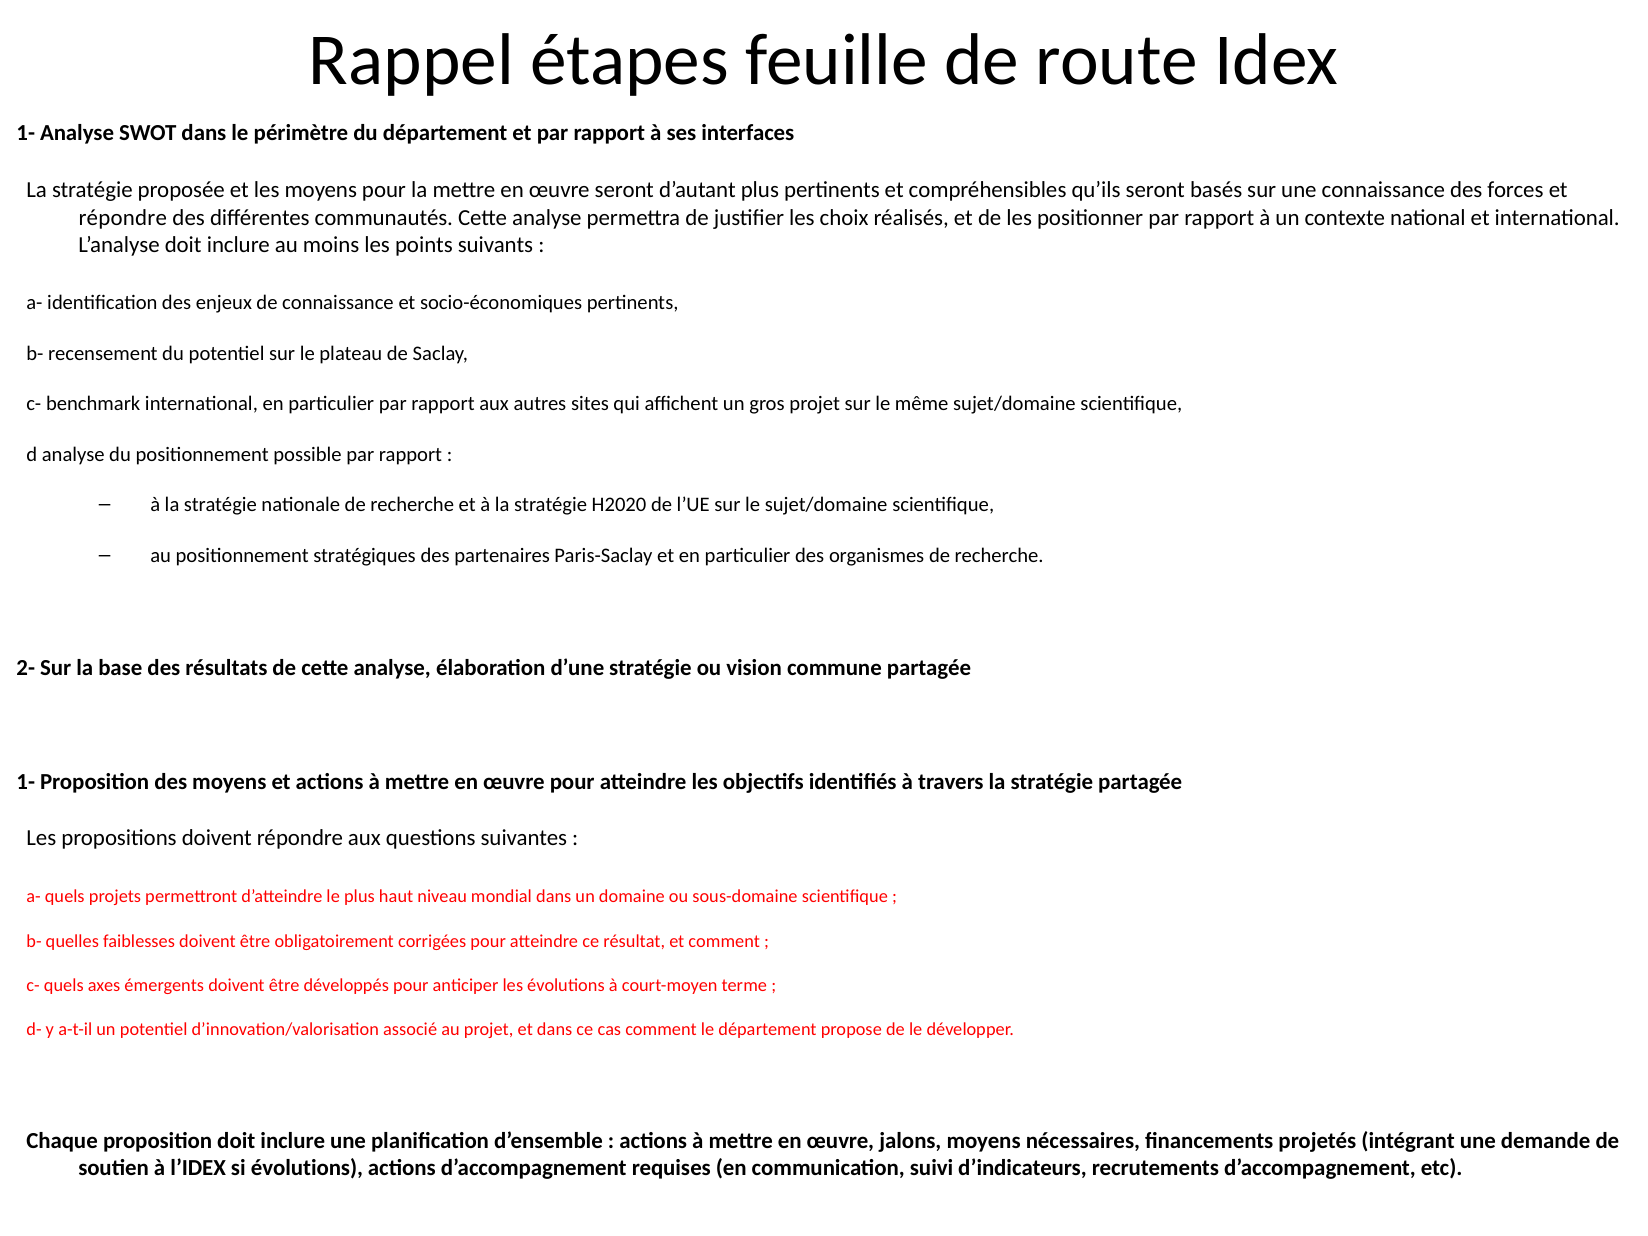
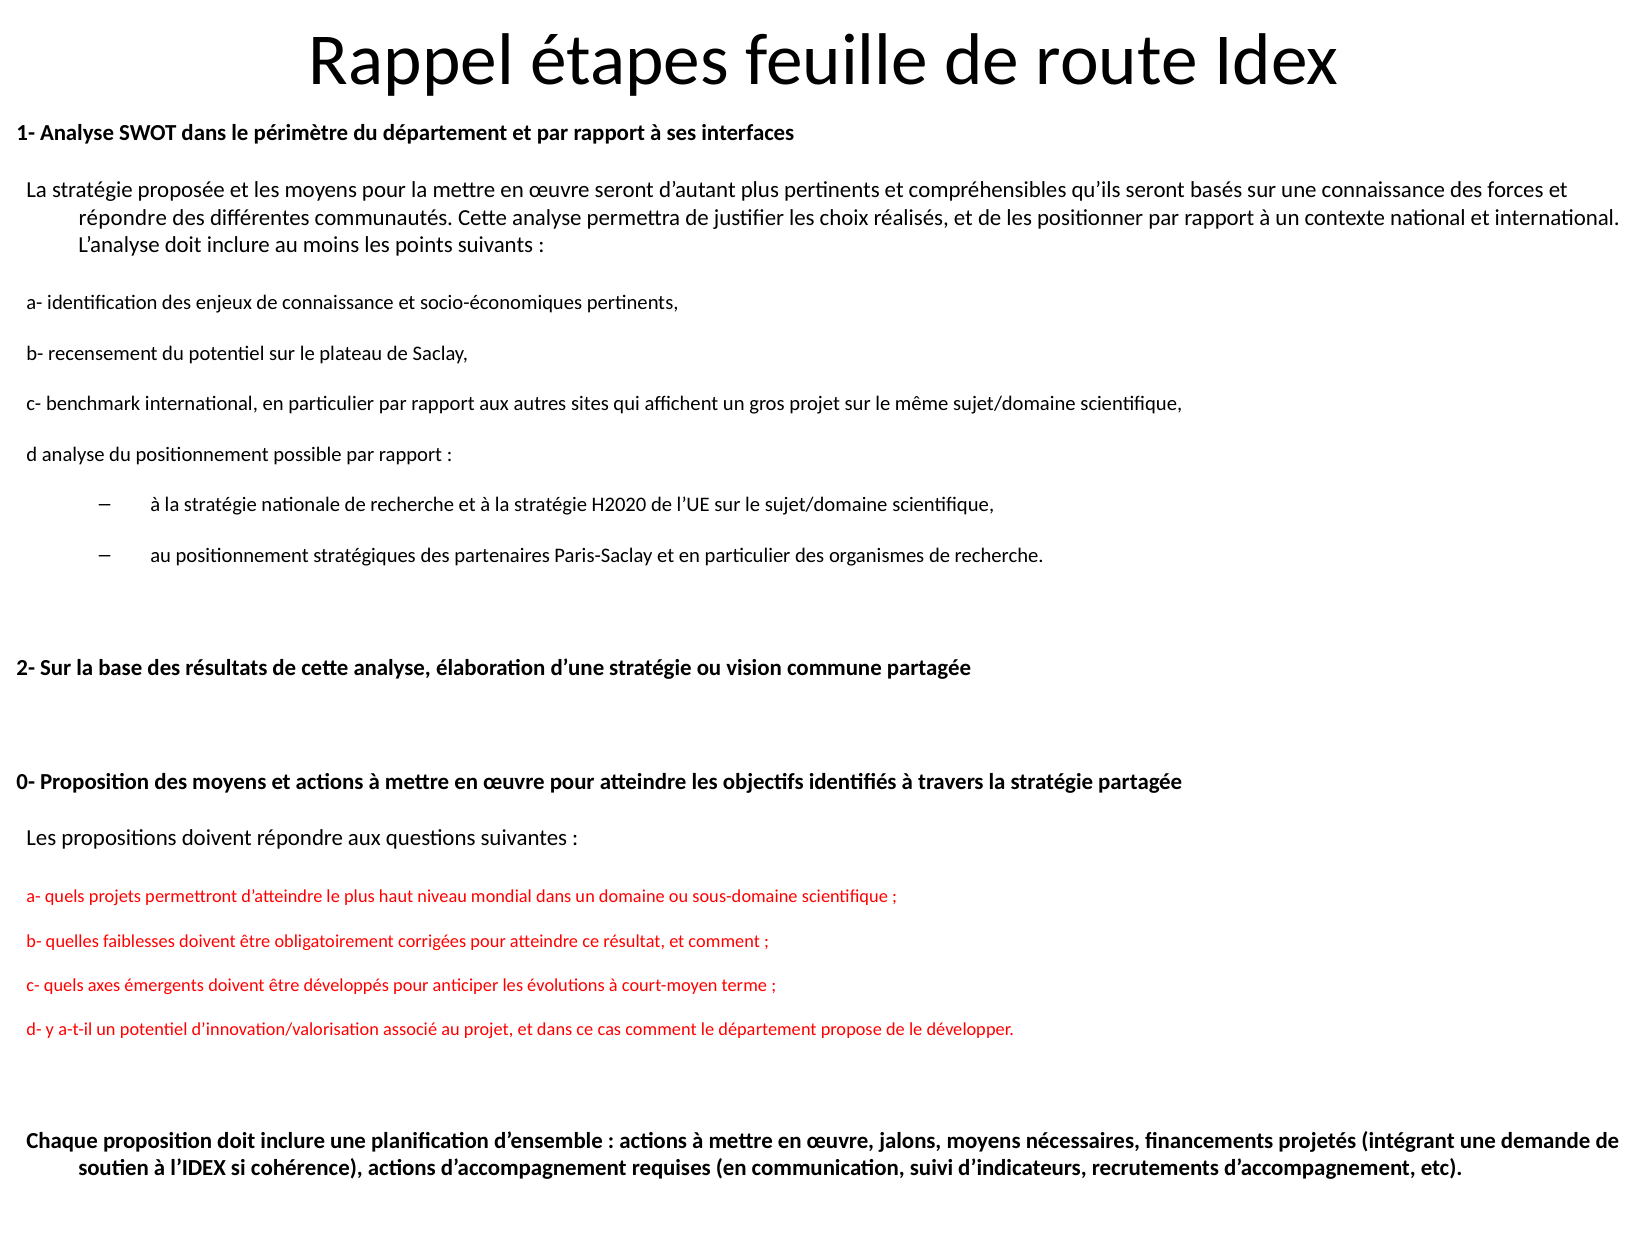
1- at (26, 782): 1- -> 0-
si évolutions: évolutions -> cohérence
